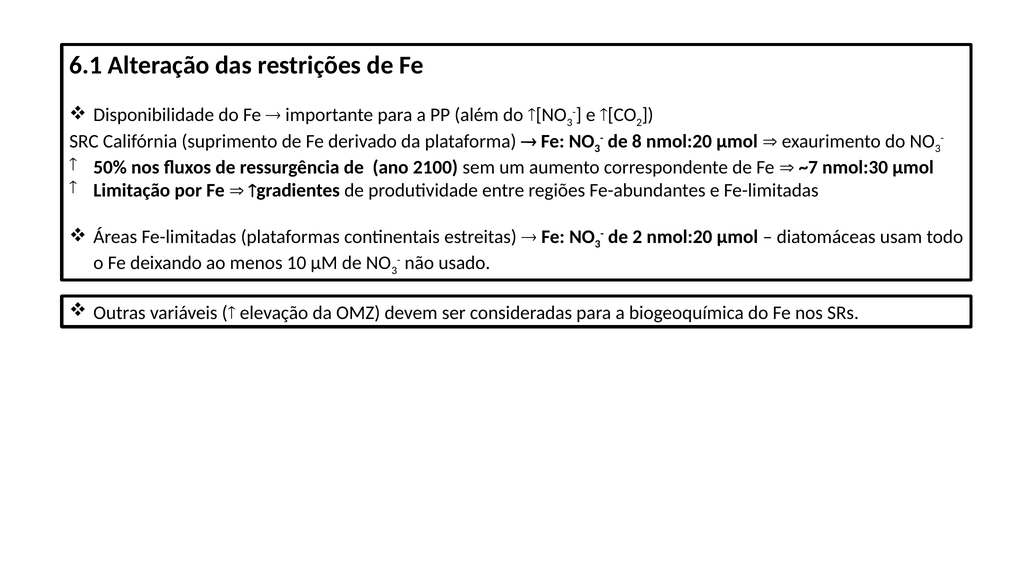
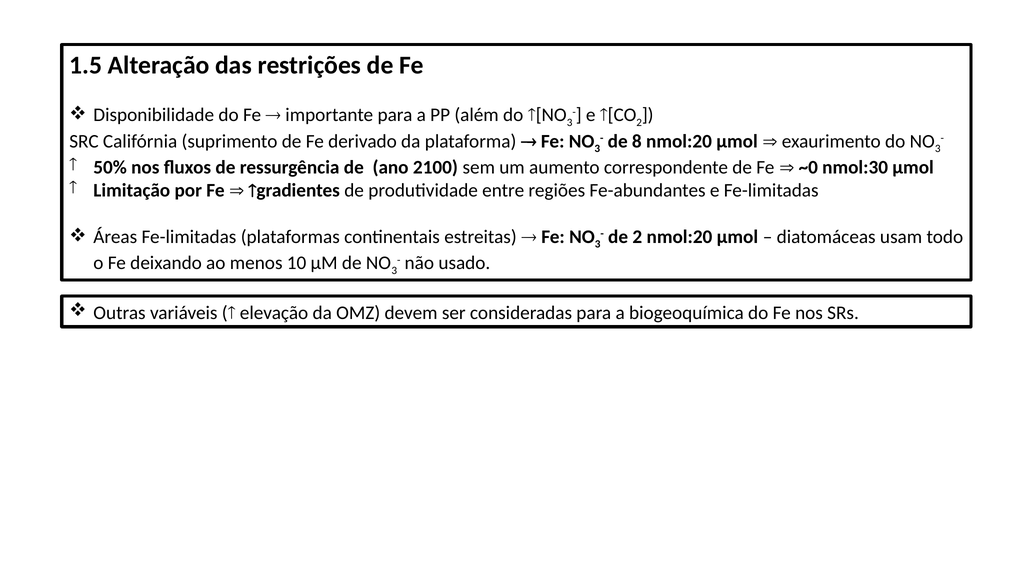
6.1: 6.1 -> 1.5
~7: ~7 -> ~0
